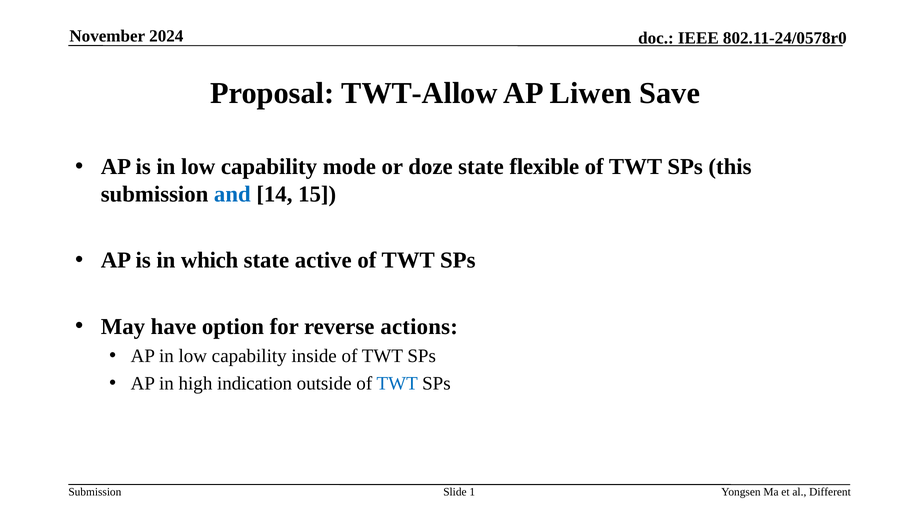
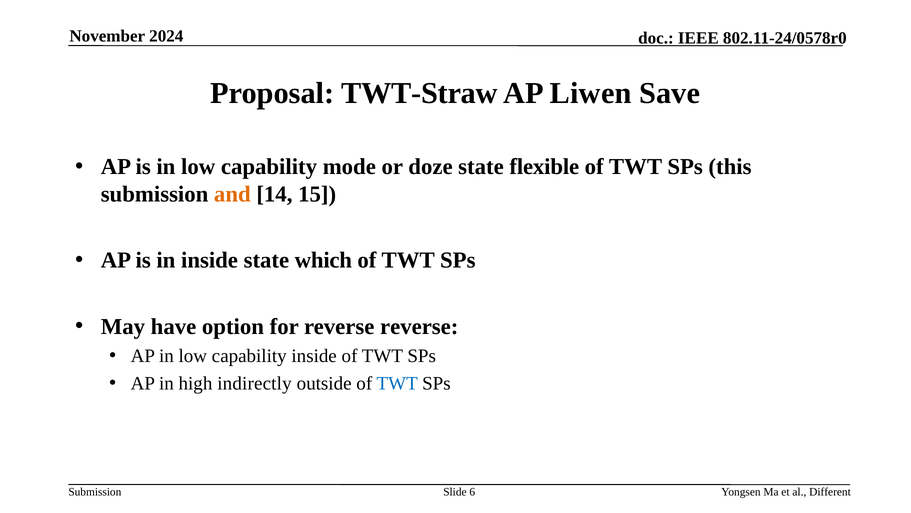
TWT-Allow: TWT-Allow -> TWT-Straw
and colour: blue -> orange
in which: which -> inside
active: active -> which
reverse actions: actions -> reverse
indication: indication -> indirectly
1: 1 -> 6
